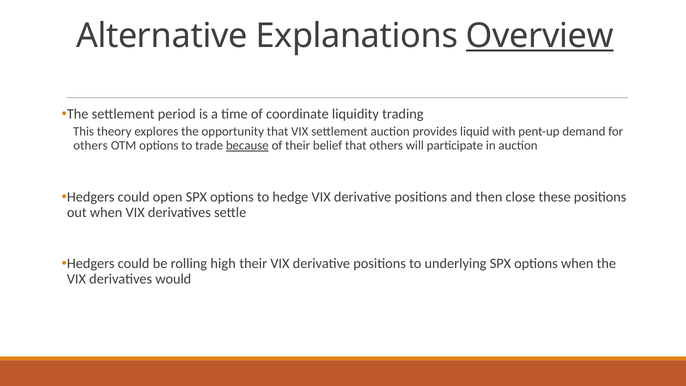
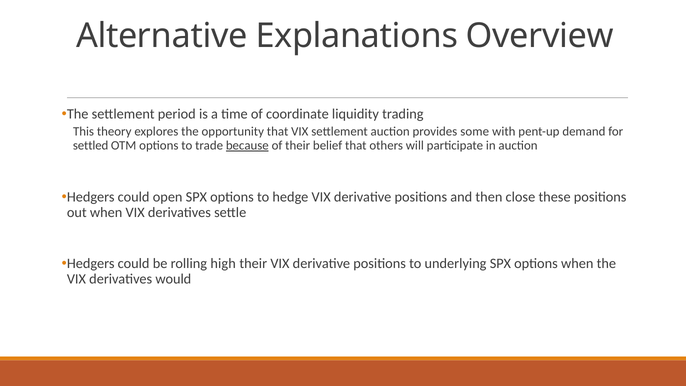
Overview underline: present -> none
liquid: liquid -> some
others at (90, 146): others -> settled
